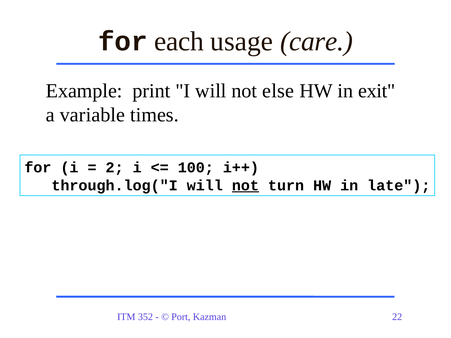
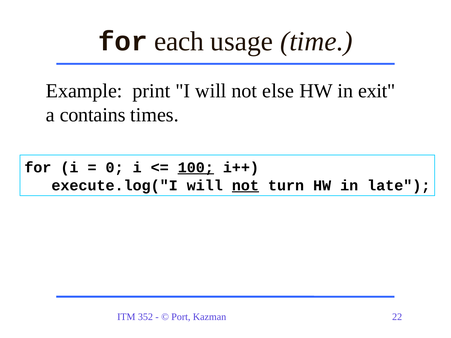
care: care -> time
variable: variable -> contains
2: 2 -> 0
100 underline: none -> present
through.log("I: through.log("I -> execute.log("I
